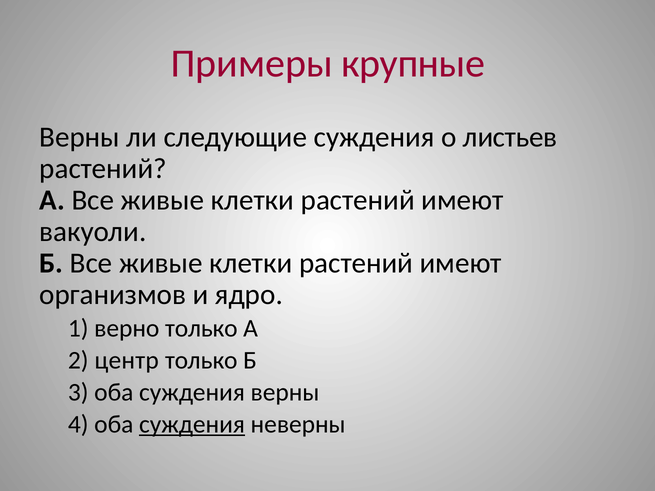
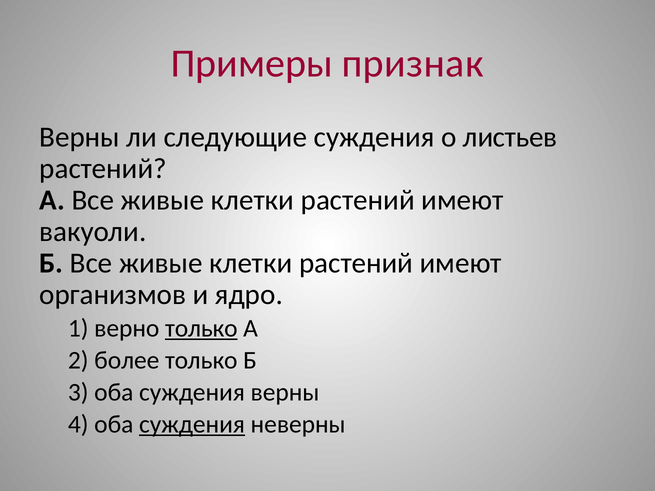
крупные: крупные -> признак
только at (201, 328) underline: none -> present
центр: центр -> более
